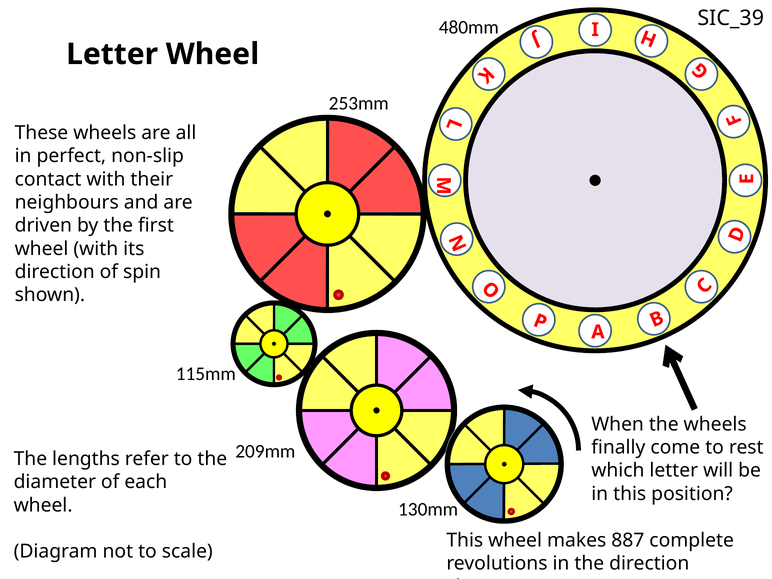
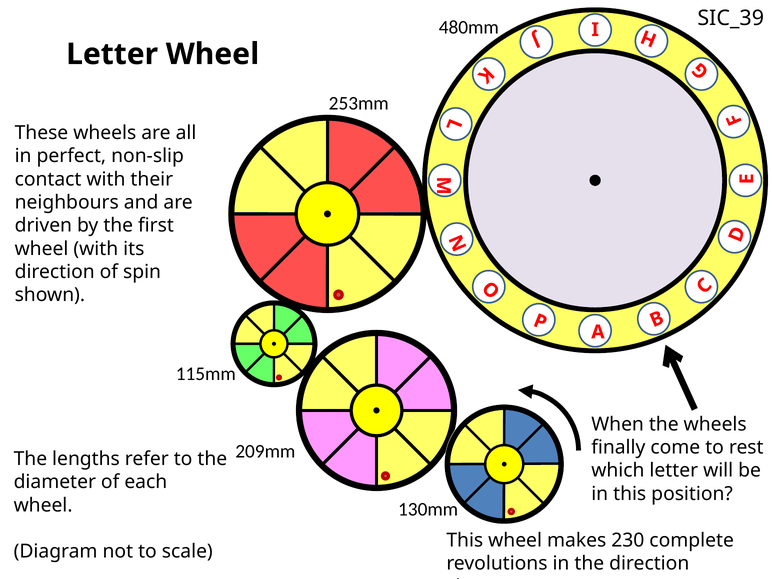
887: 887 -> 230
